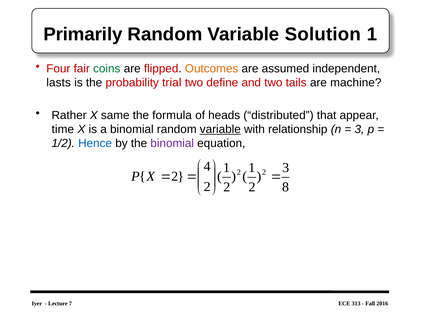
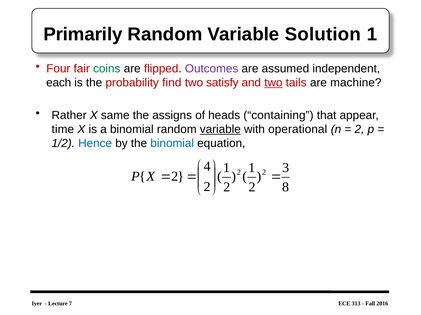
Outcomes colour: orange -> purple
lasts: lasts -> each
trial: trial -> find
define: define -> satisfy
two at (273, 83) underline: none -> present
formula: formula -> assigns
distributed: distributed -> containing
relationship: relationship -> operational
3 at (359, 130): 3 -> 2
binomial at (172, 144) colour: purple -> blue
